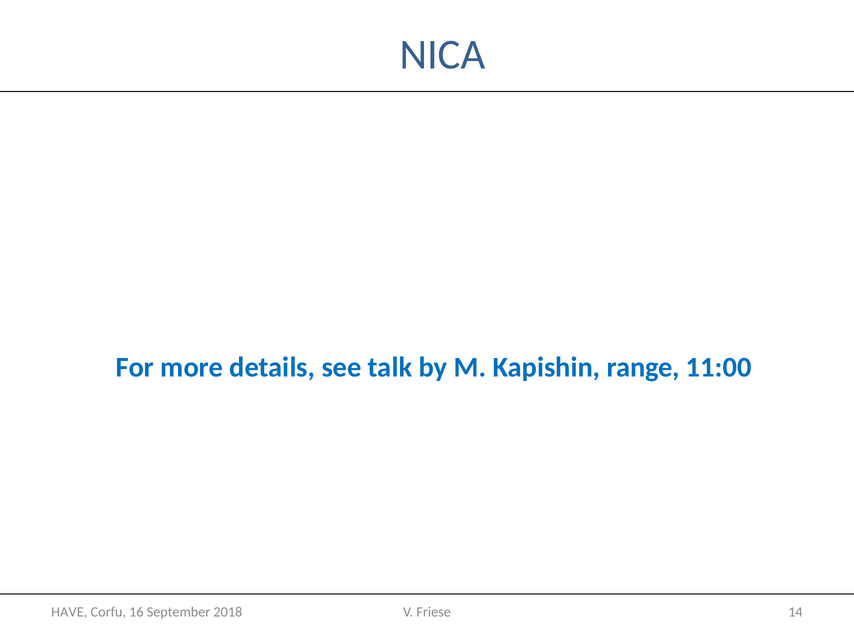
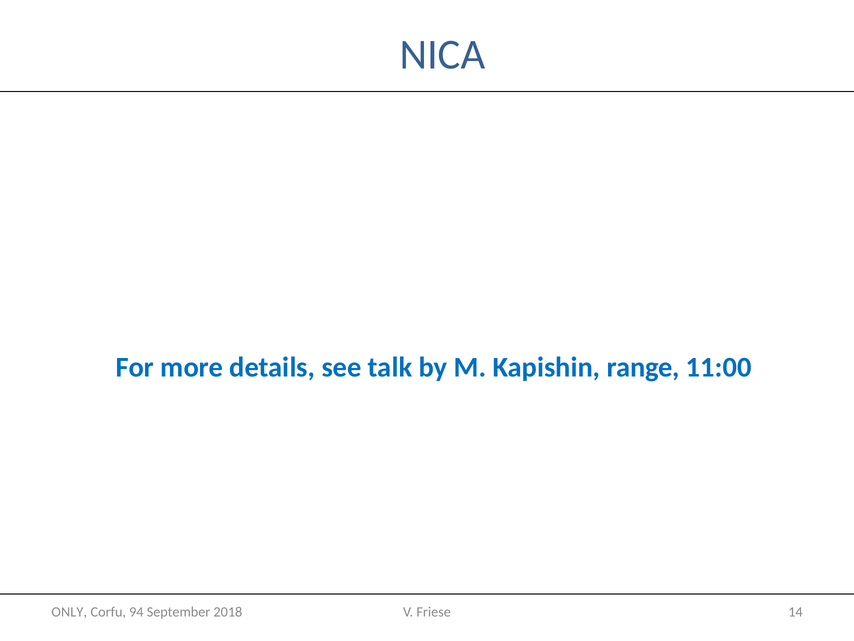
HAVE: HAVE -> ONLY
16: 16 -> 94
